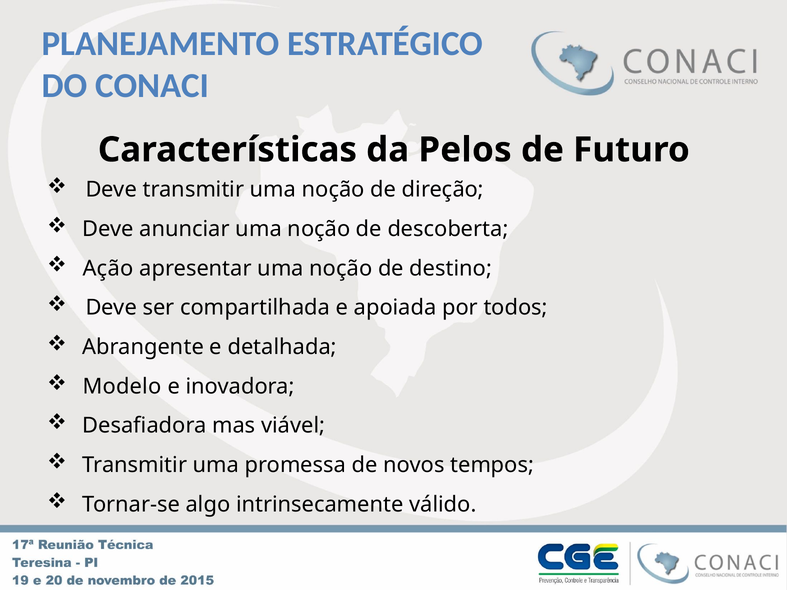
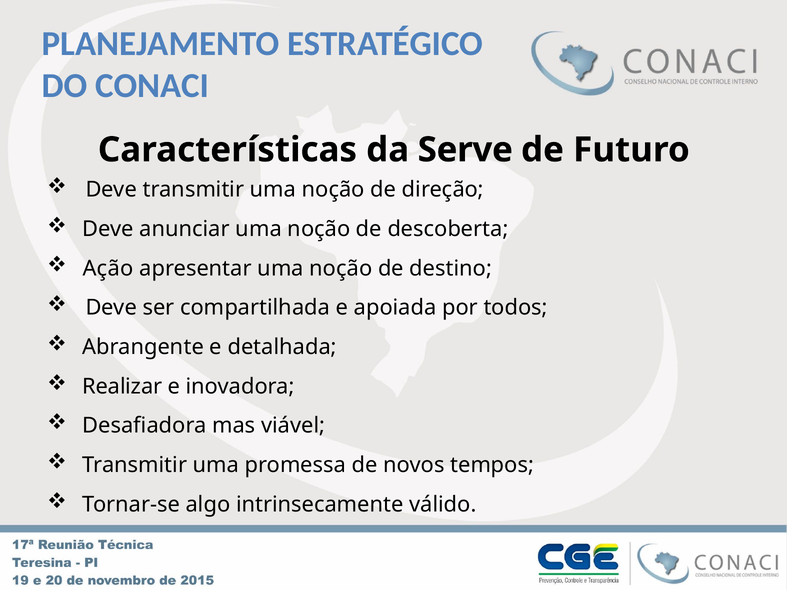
Pelos: Pelos -> Serve
Modelo: Modelo -> Realizar
